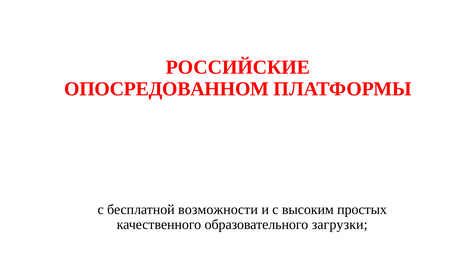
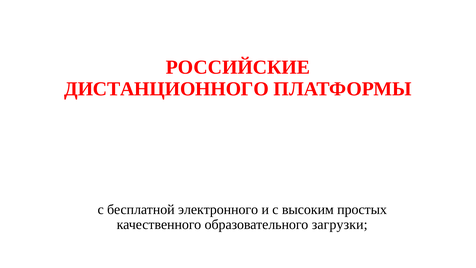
ОПОСРЕДОВАННОМ: ОПОСРЕДОВАННОМ -> ДИСТАНЦИОННОГО
возможности: возможности -> электронного
